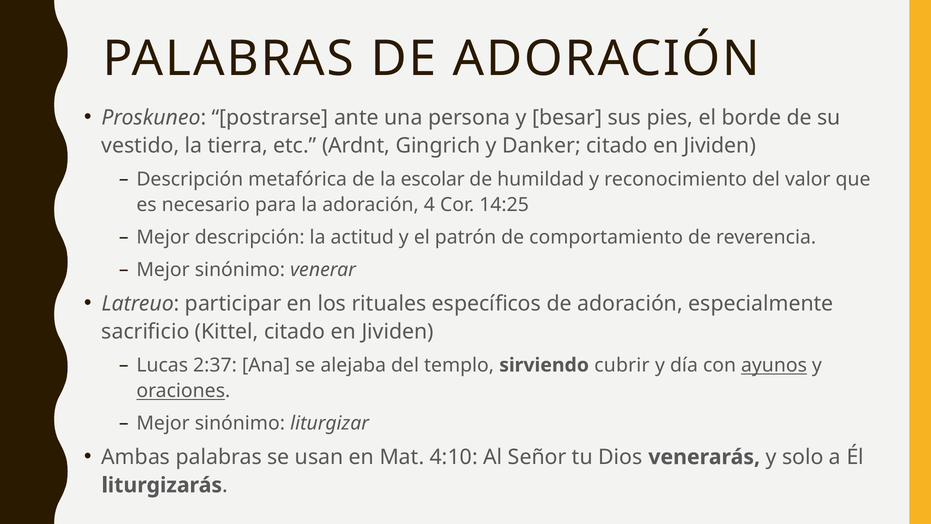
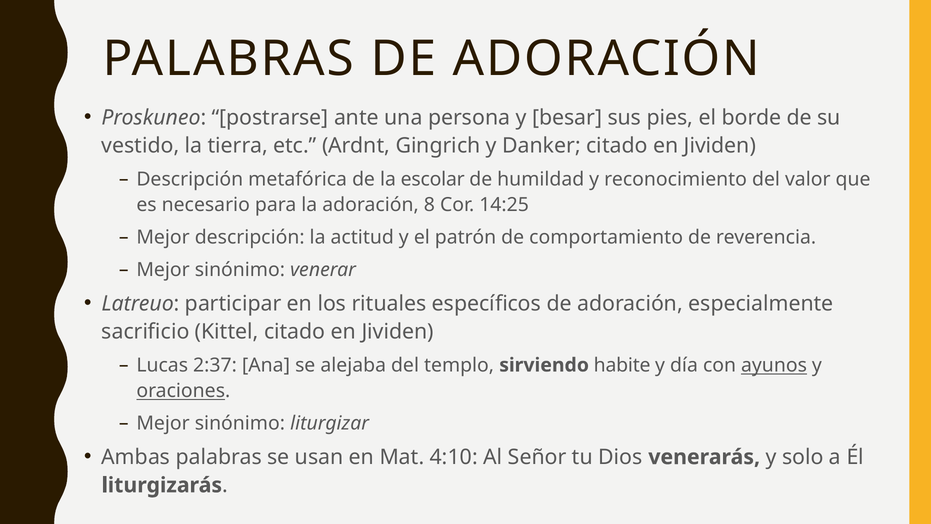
4: 4 -> 8
cubrir: cubrir -> habite
